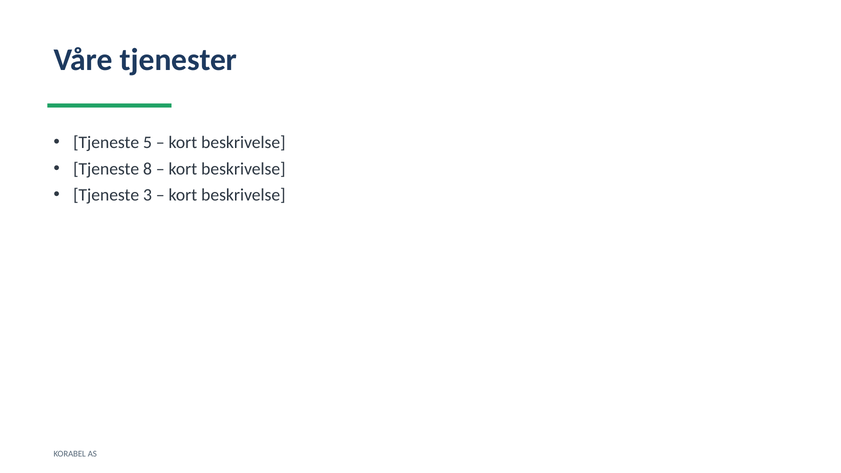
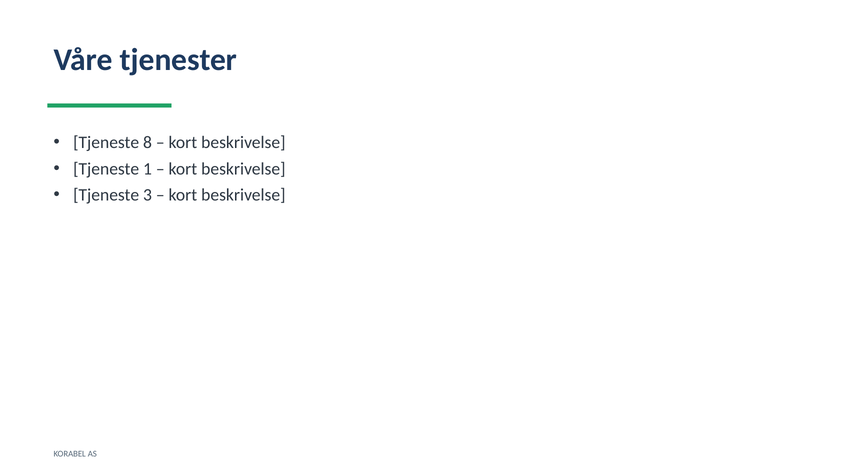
5: 5 -> 8
8: 8 -> 1
